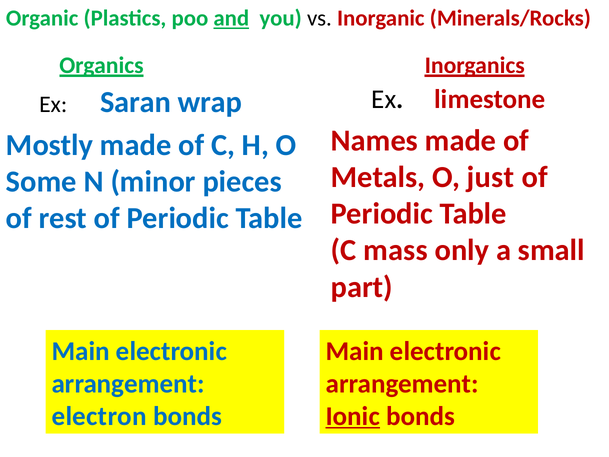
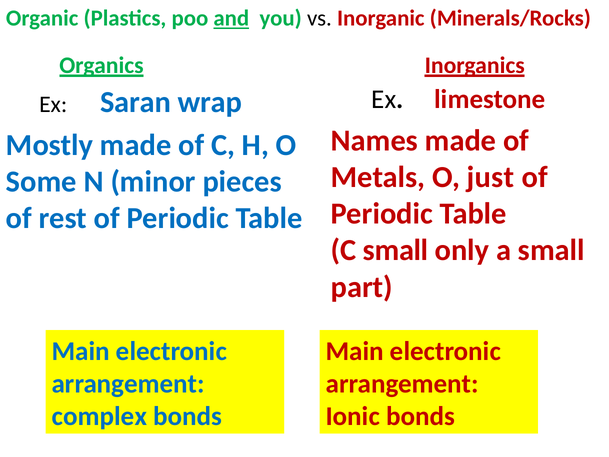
C mass: mass -> small
electron: electron -> complex
Ionic underline: present -> none
